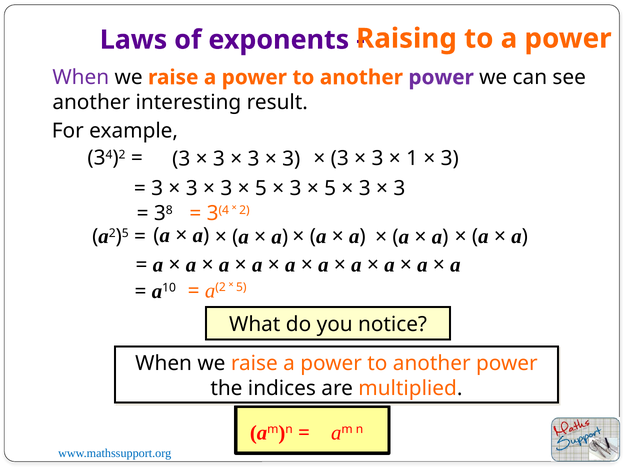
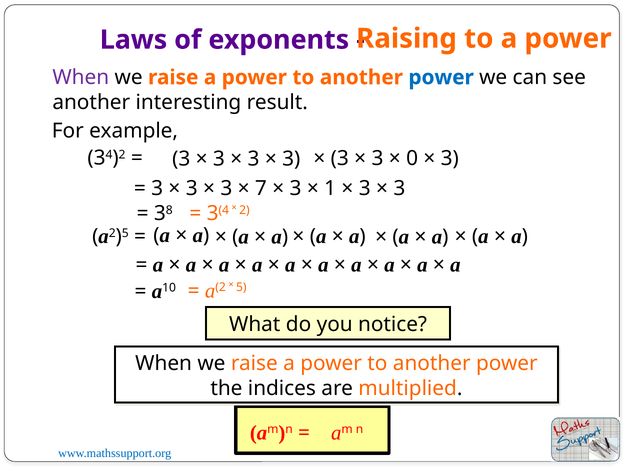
power at (441, 77) colour: purple -> blue
1: 1 -> 0
5 at (261, 188): 5 -> 7
5 at (330, 188): 5 -> 1
